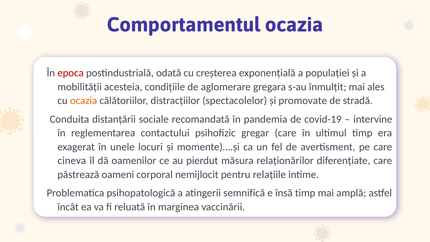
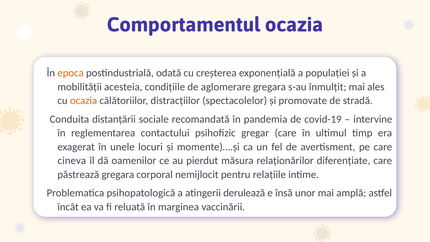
epoca colour: red -> orange
păstrează oameni: oameni -> gregara
semnifică: semnifică -> derulează
însă timp: timp -> unor
